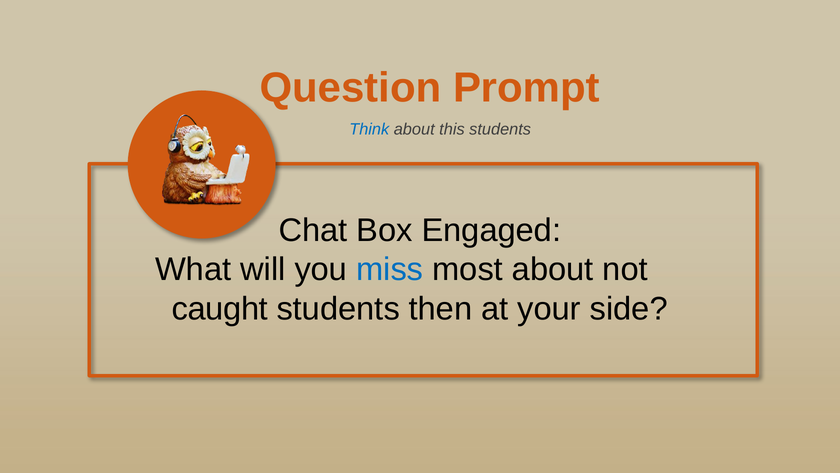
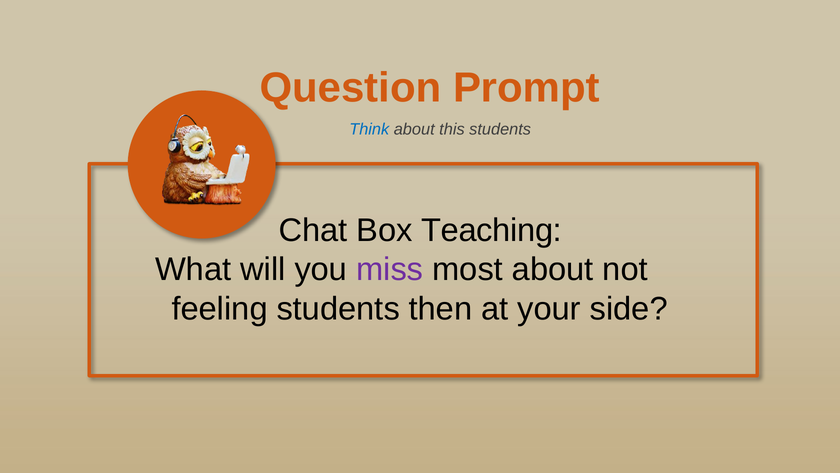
Engaged: Engaged -> Teaching
miss colour: blue -> purple
caught: caught -> feeling
